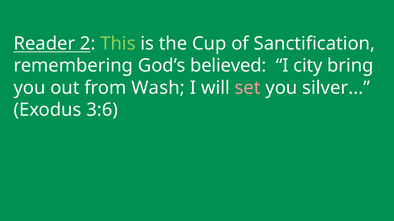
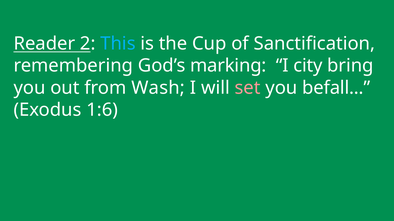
This colour: light green -> light blue
believed: believed -> marking
silver: silver -> befall
3:6: 3:6 -> 1:6
